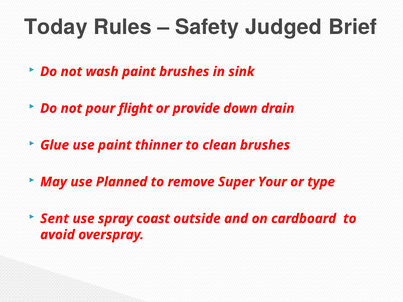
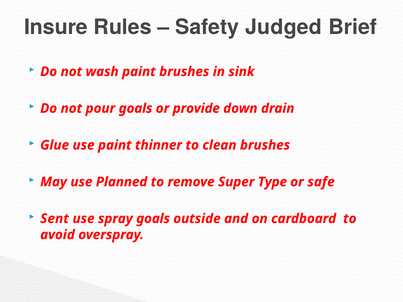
Today: Today -> Insure
pour flight: flight -> goals
Your: Your -> Type
type: type -> safe
spray coast: coast -> goals
